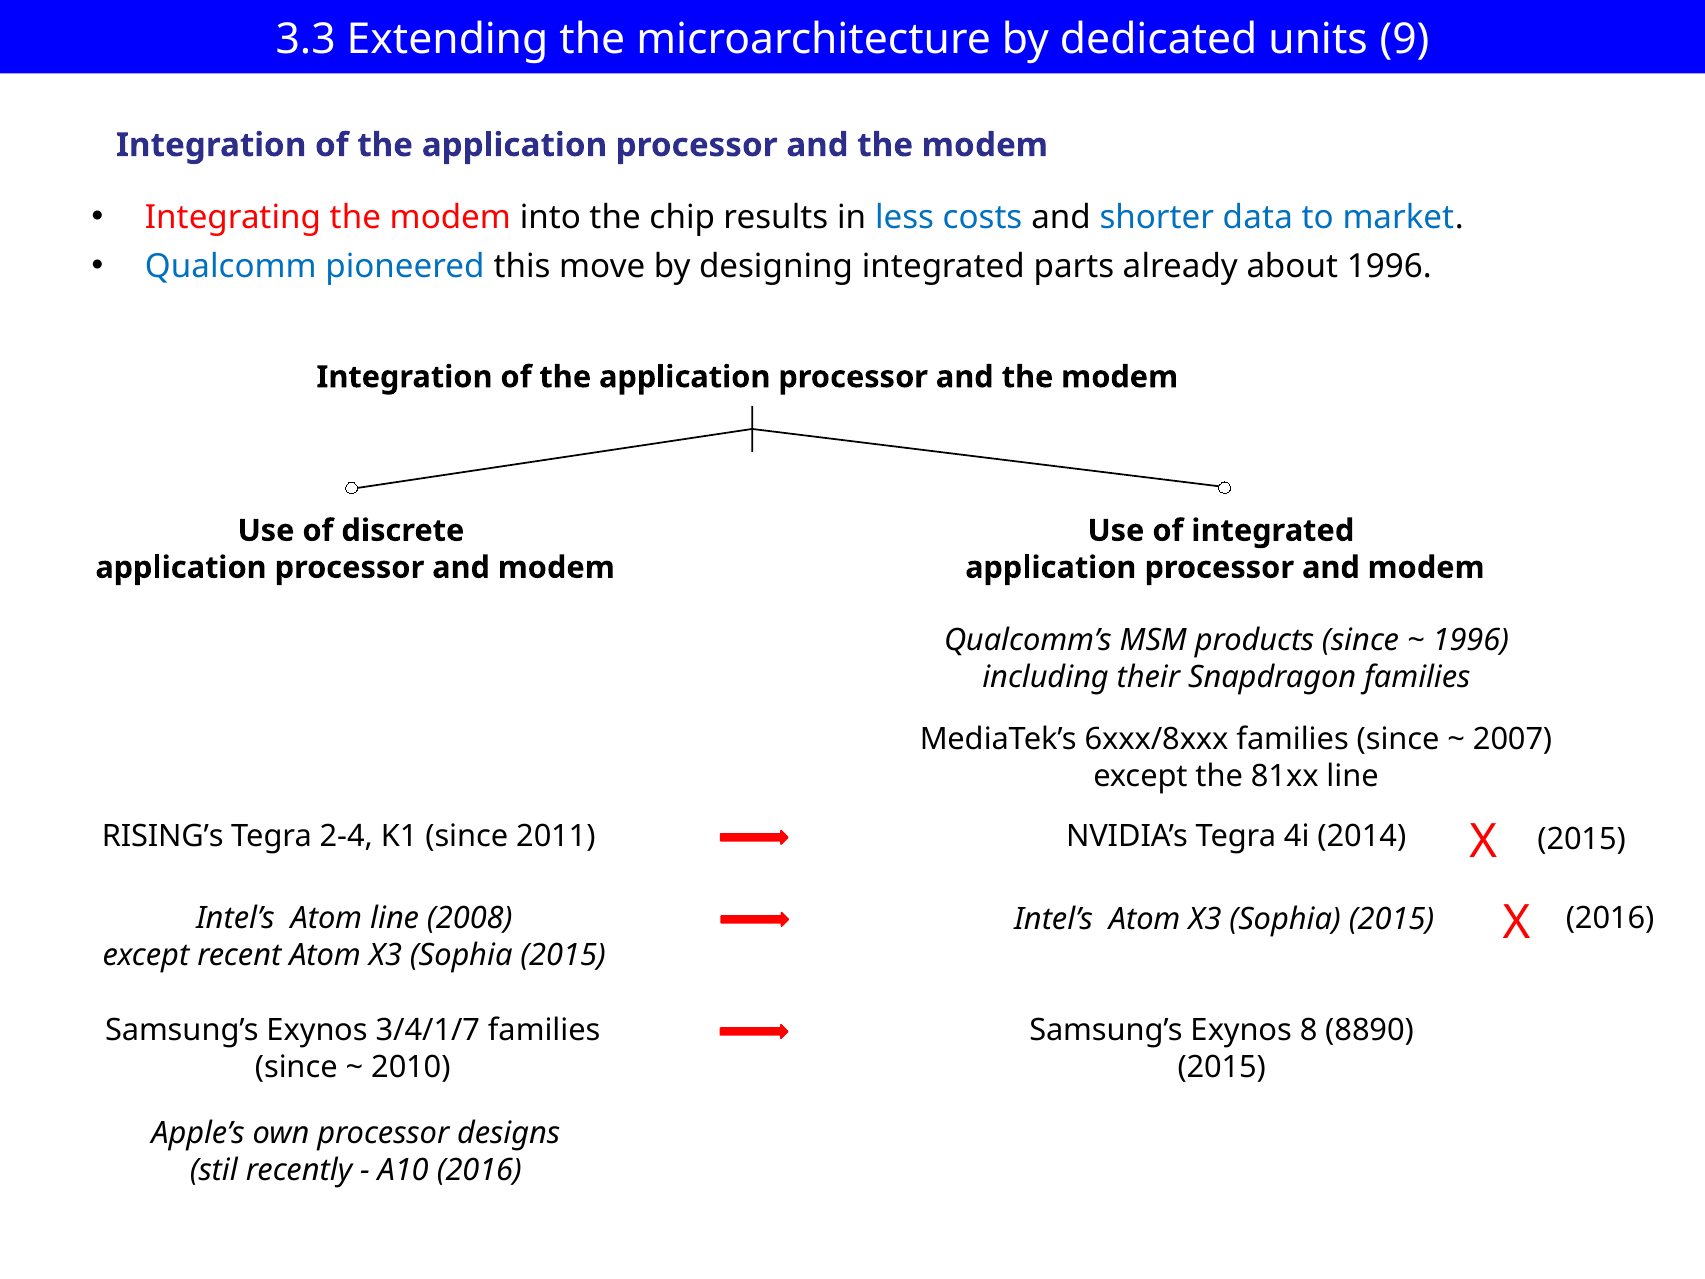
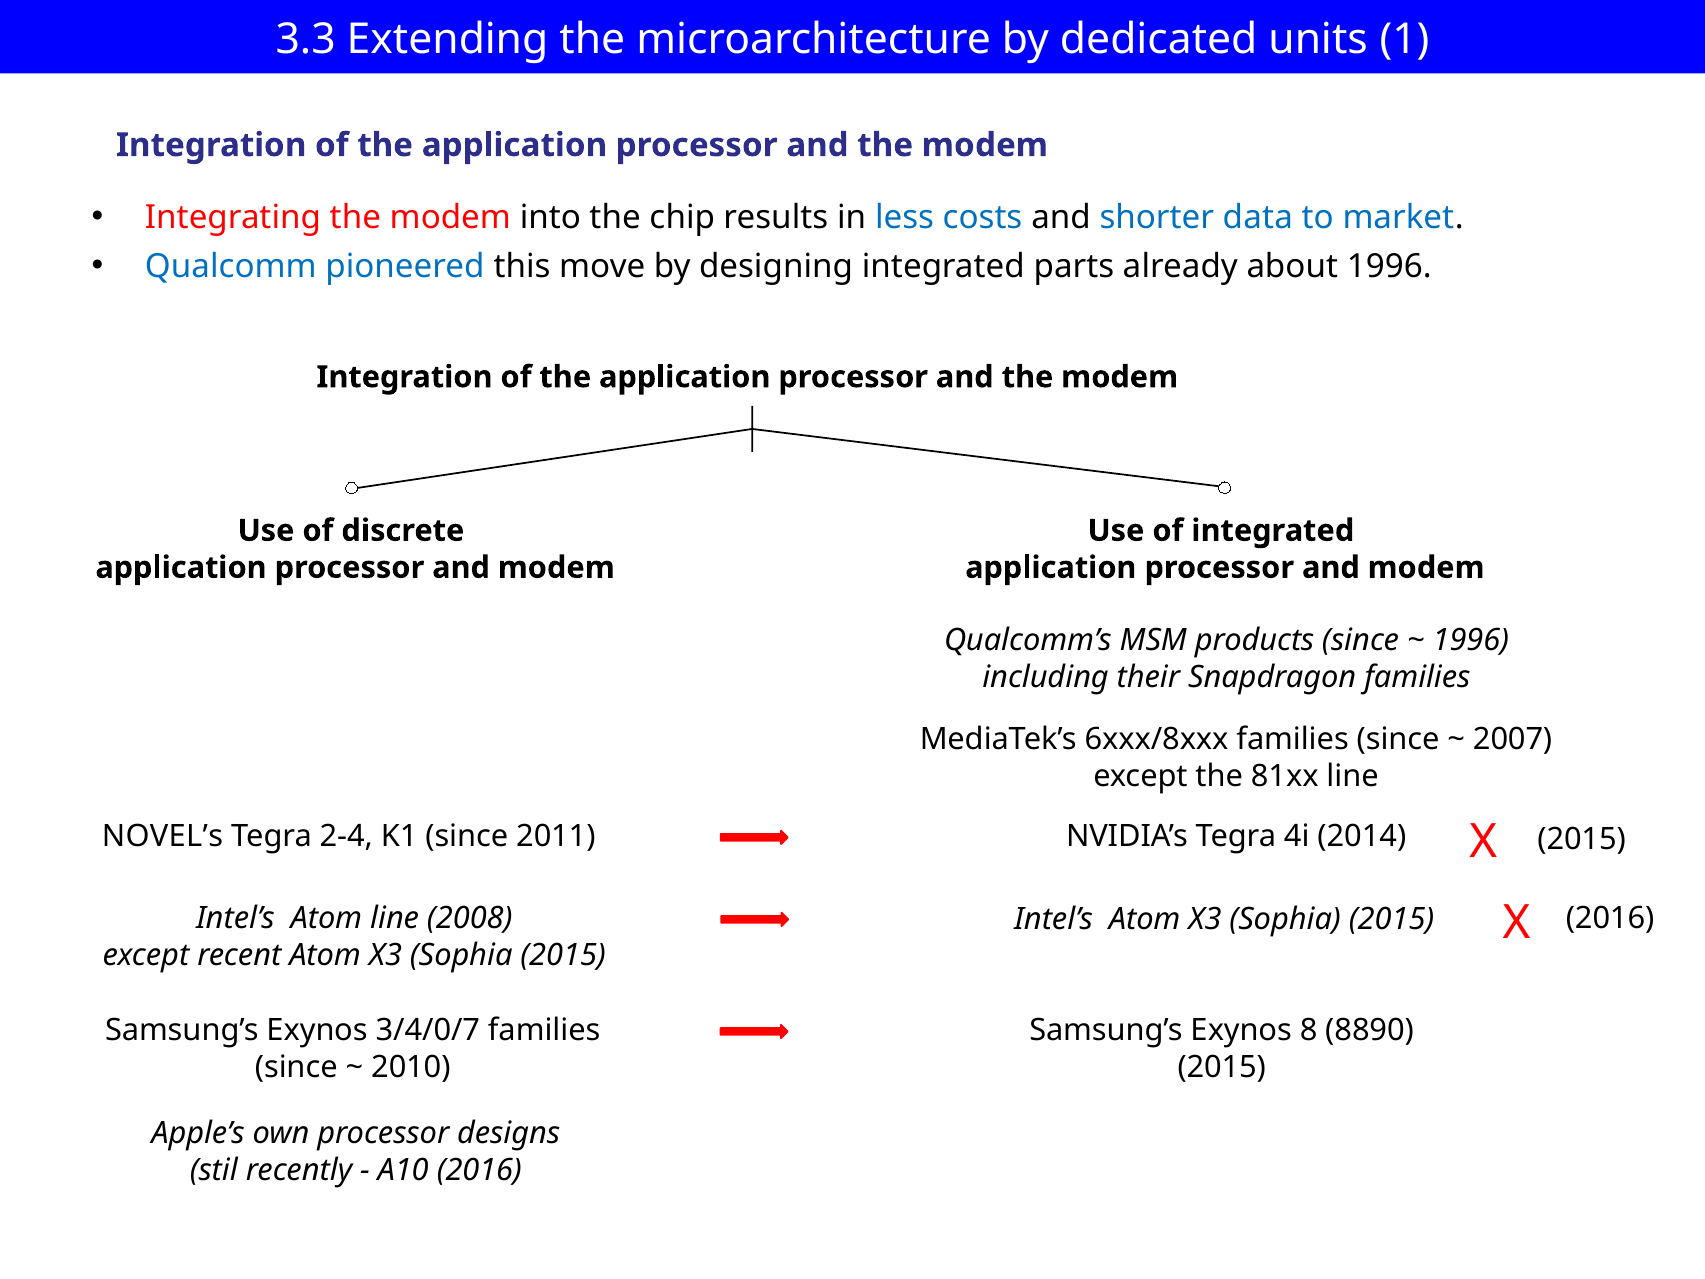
9: 9 -> 1
RISING’s: RISING’s -> NOVEL’s
3/4/1/7: 3/4/1/7 -> 3/4/0/7
